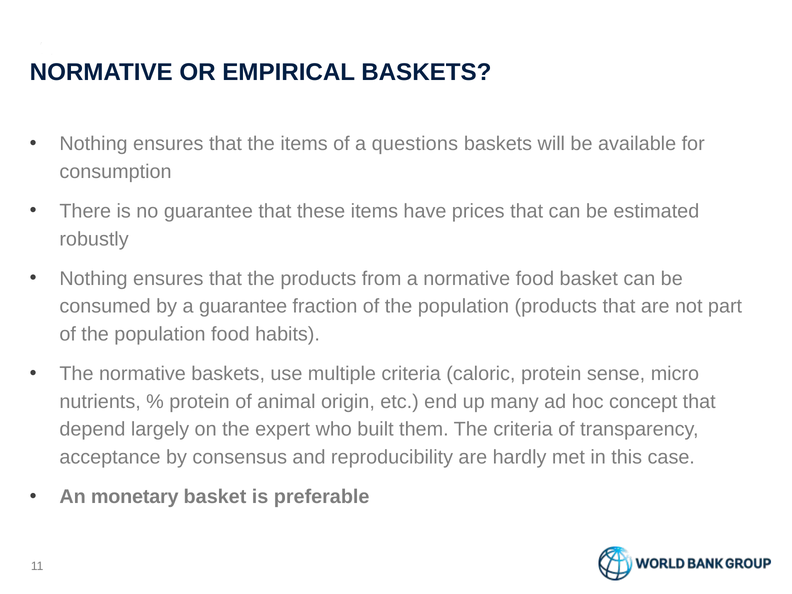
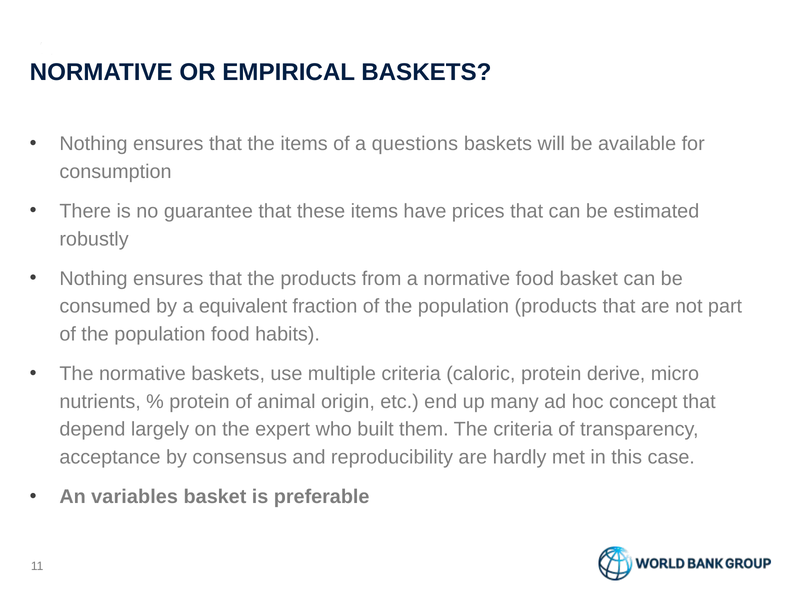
a guarantee: guarantee -> equivalent
sense: sense -> derive
monetary: monetary -> variables
